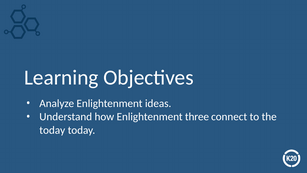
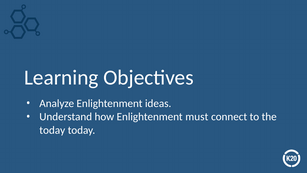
three: three -> must
